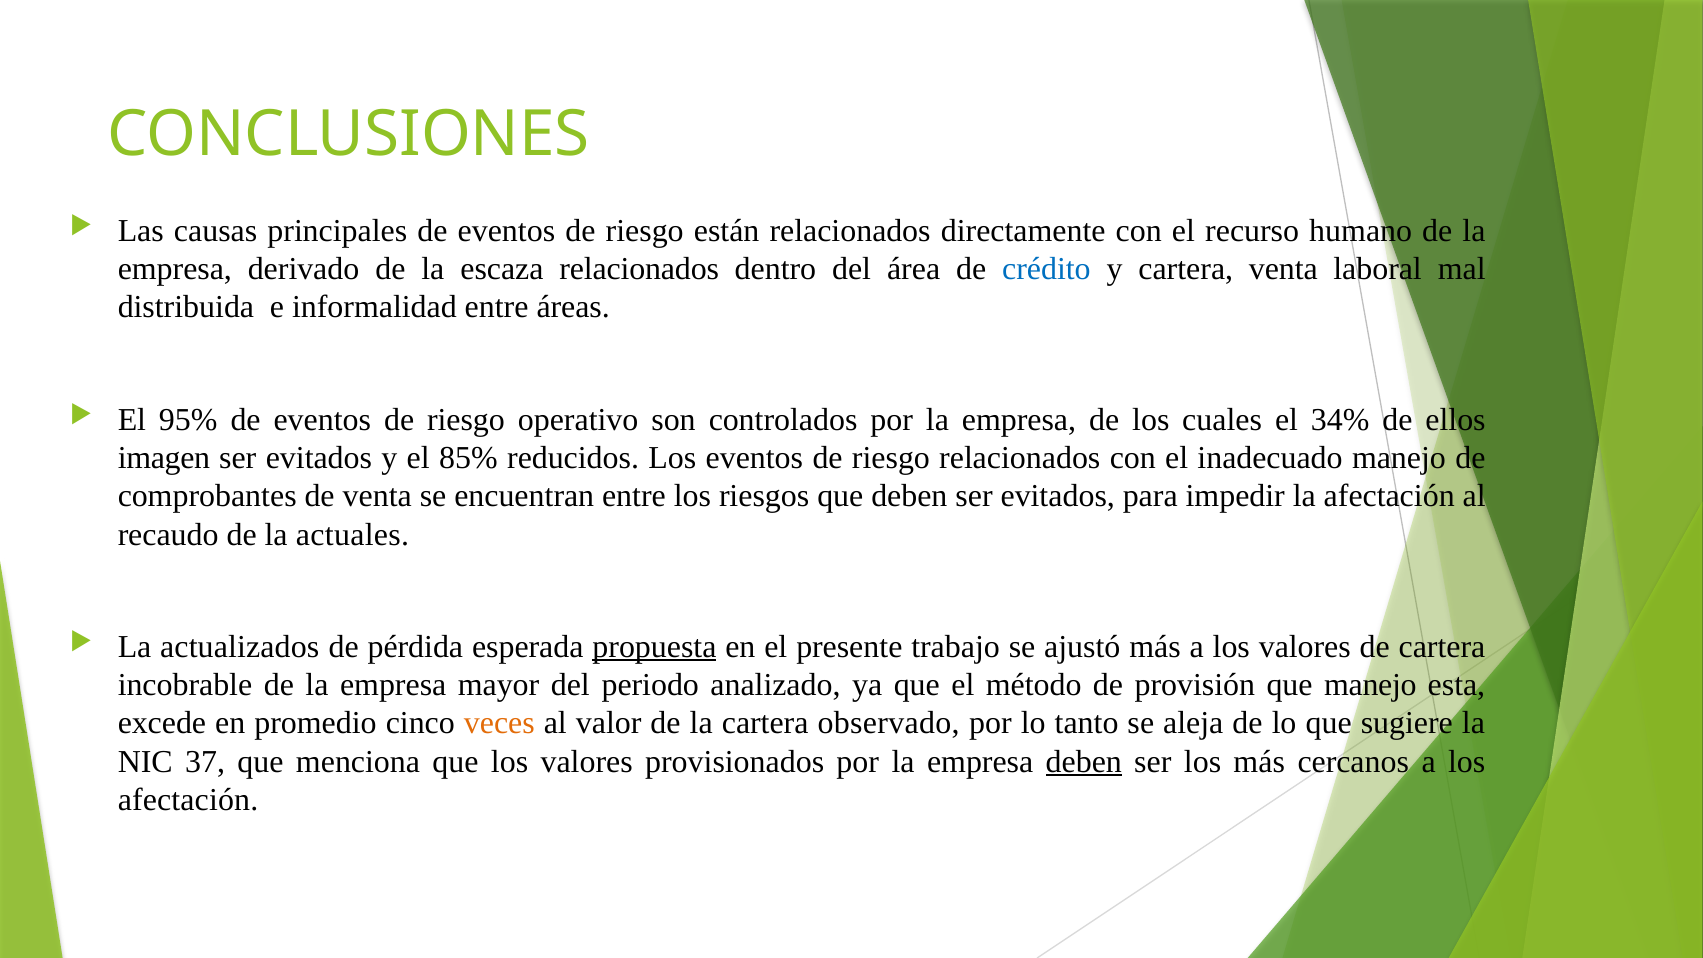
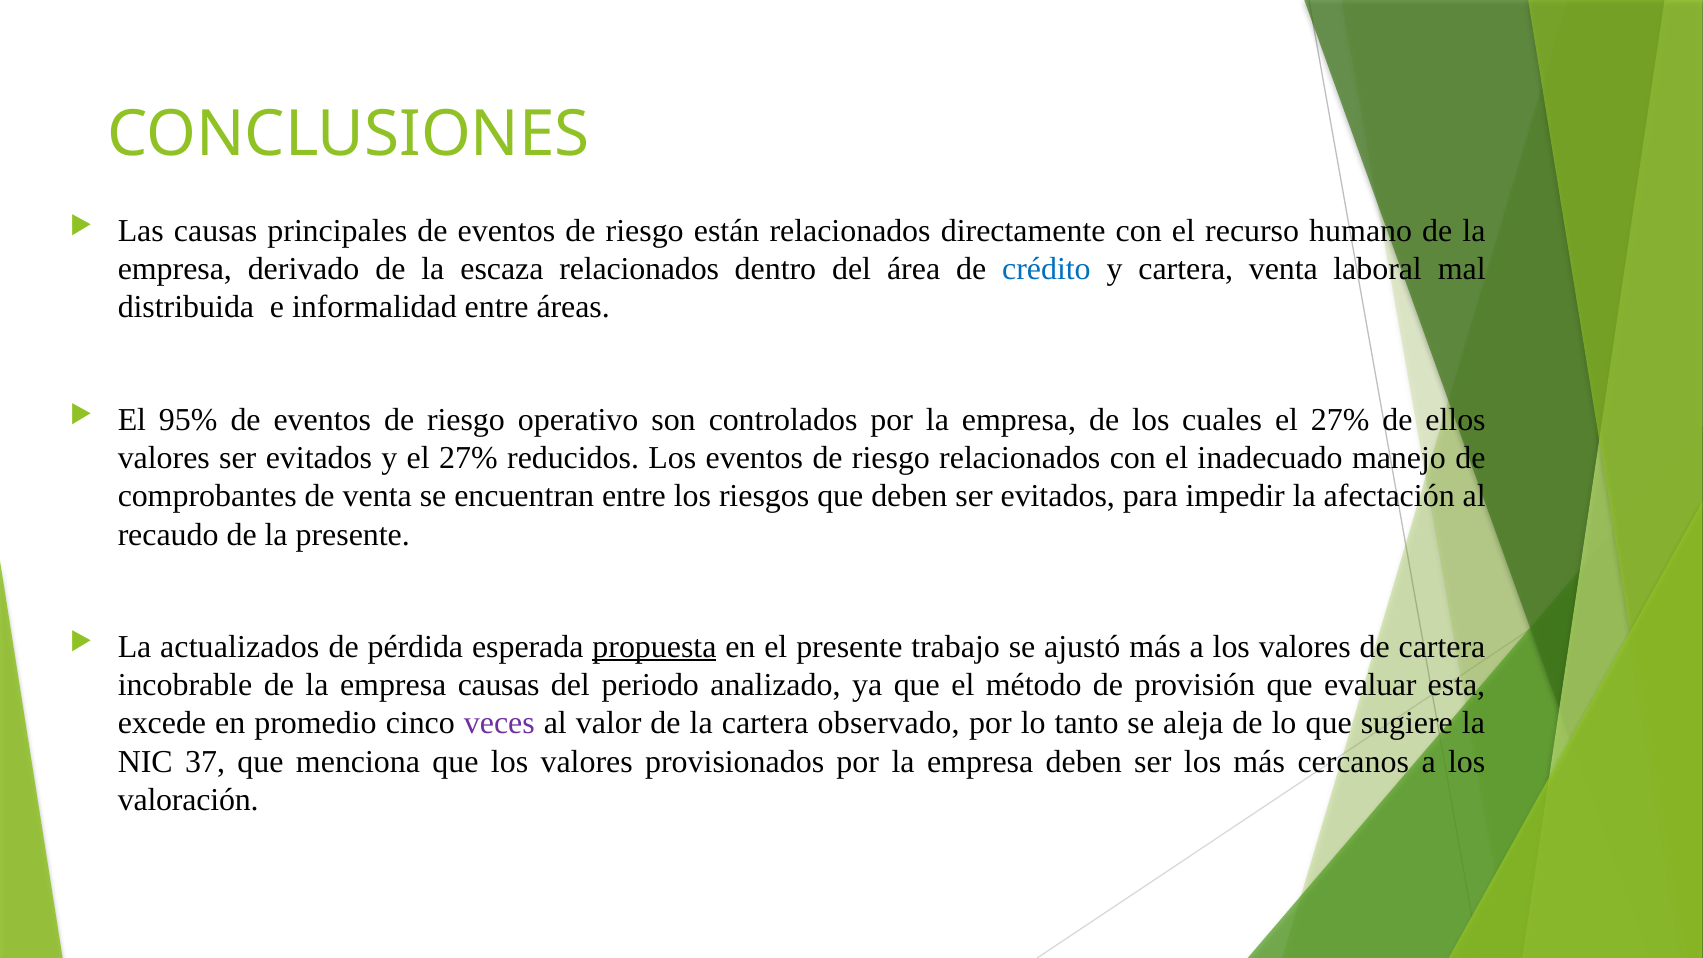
cuales el 34%: 34% -> 27%
imagen at (164, 458): imagen -> valores
y el 85%: 85% -> 27%
la actuales: actuales -> presente
empresa mayor: mayor -> causas
que manejo: manejo -> evaluar
veces colour: orange -> purple
deben at (1084, 762) underline: present -> none
afectación at (188, 800): afectación -> valoración
